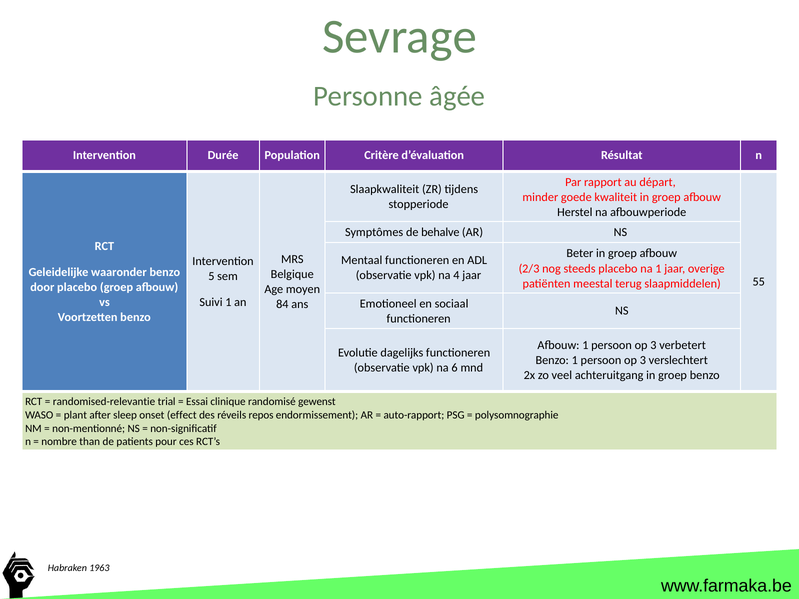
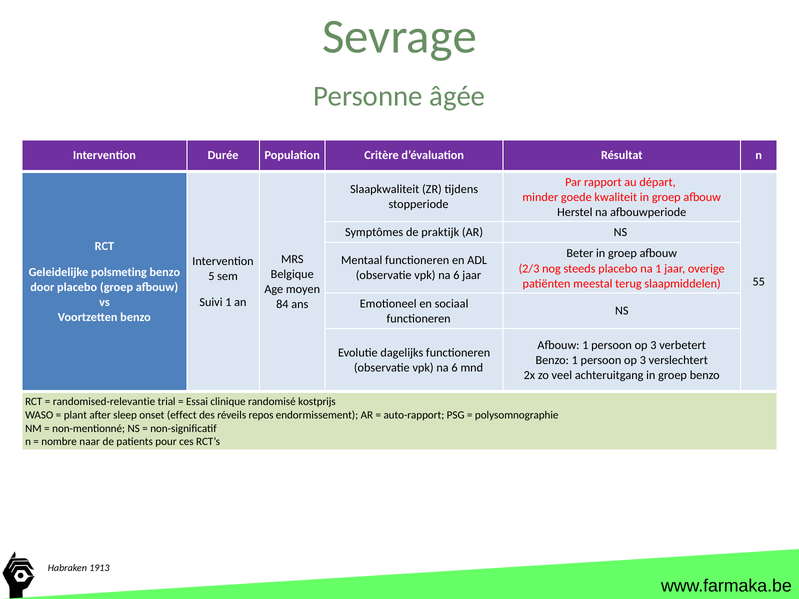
behalve: behalve -> praktijk
waaronder: waaronder -> polsmeting
4 at (456, 276): 4 -> 6
gewenst: gewenst -> kostprijs
than: than -> naar
1963: 1963 -> 1913
